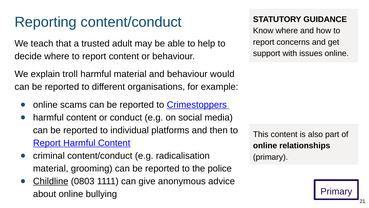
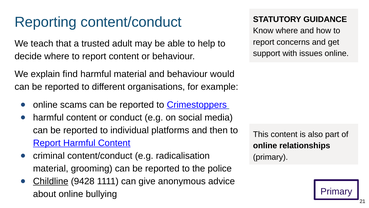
troll: troll -> find
0803: 0803 -> 9428
